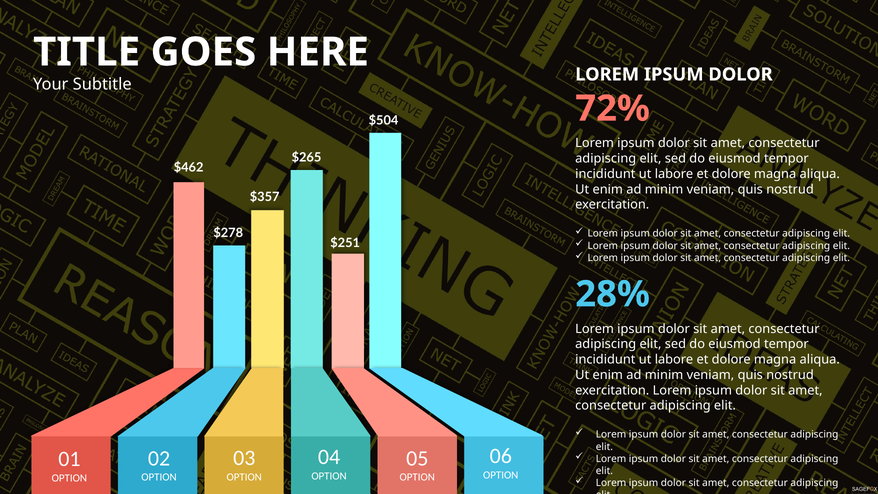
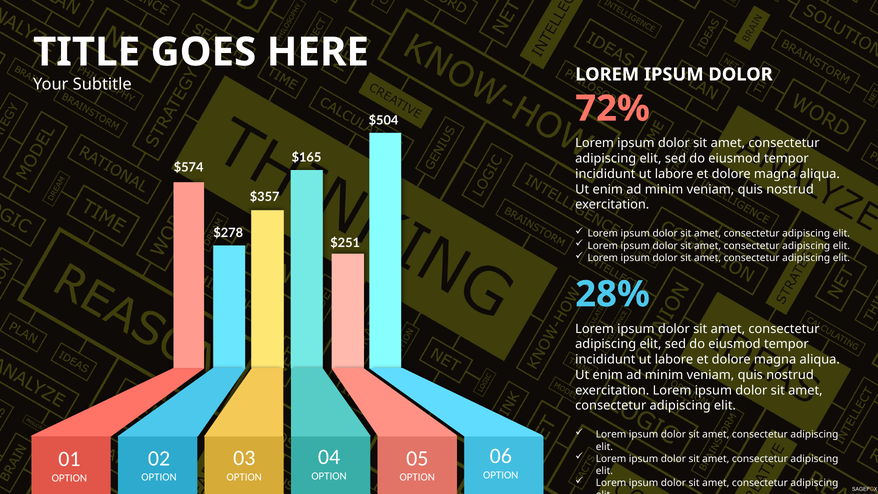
$265: $265 -> $165
$462: $462 -> $574
